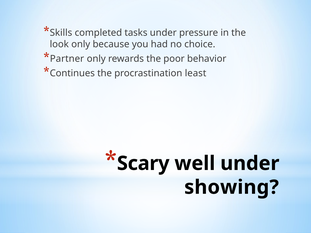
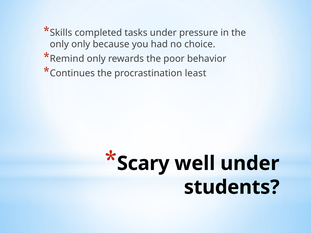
look at (59, 44): look -> only
Partner: Partner -> Remind
showing: showing -> students
